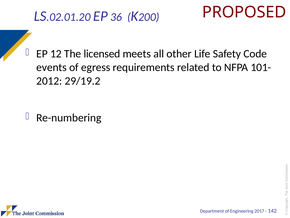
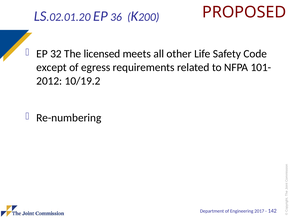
12: 12 -> 32
events: events -> except
29/19.2: 29/19.2 -> 10/19.2
